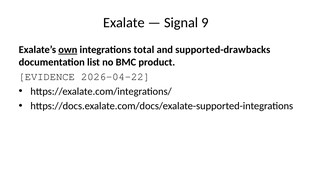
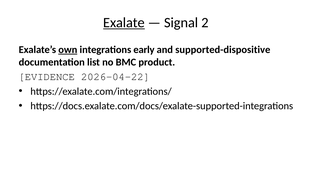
Exalate underline: none -> present
9: 9 -> 2
total: total -> early
supported-drawbacks: supported-drawbacks -> supported-dispositive
